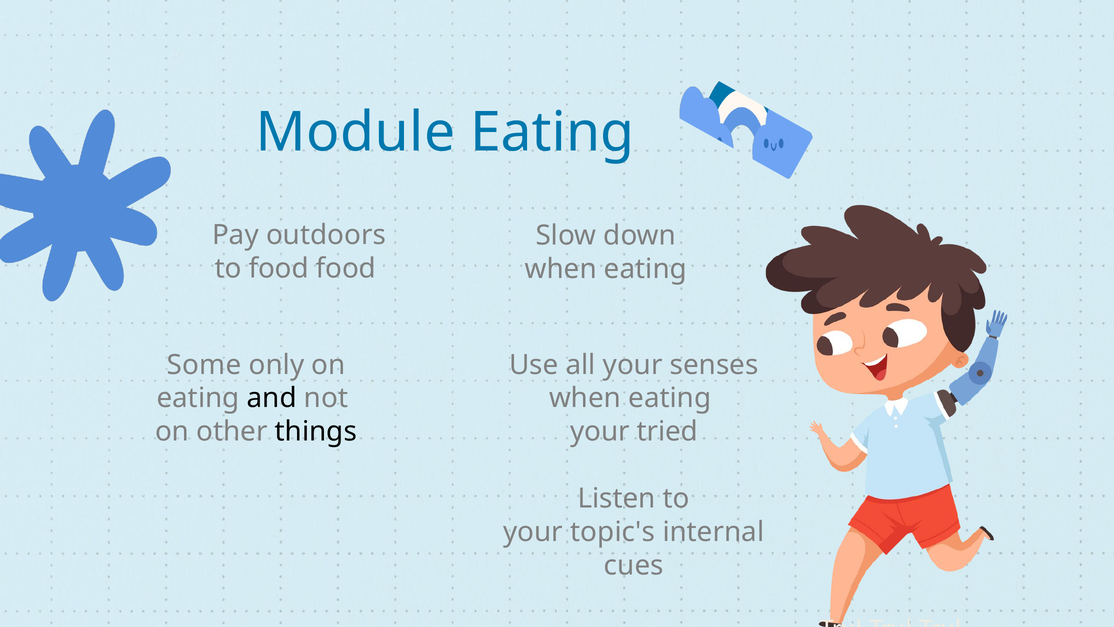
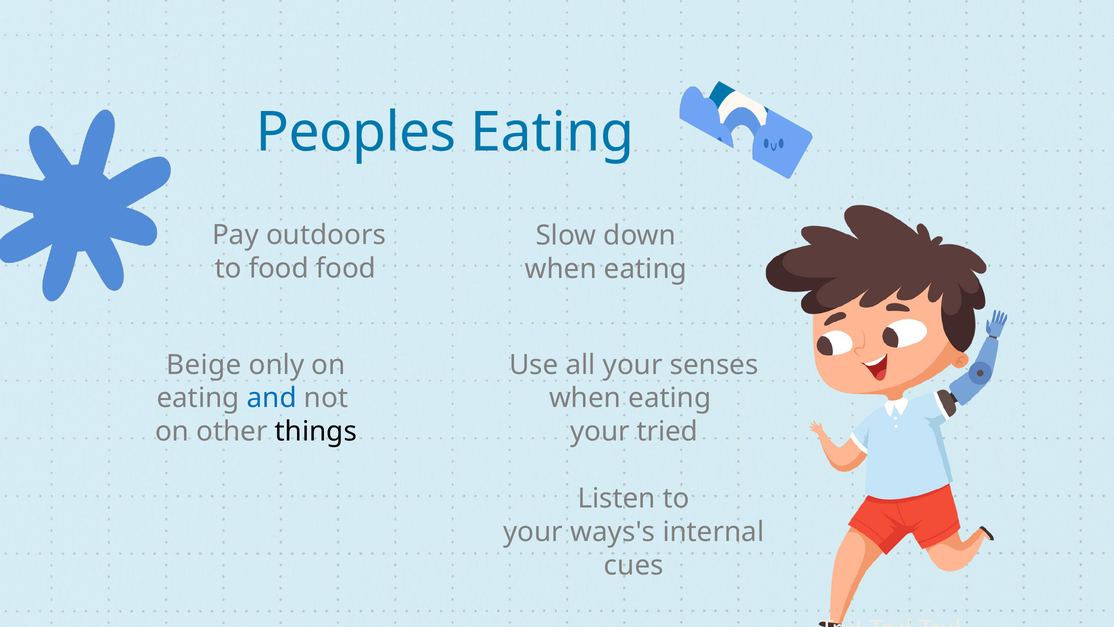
Module: Module -> Peoples
Some: Some -> Beige
and colour: black -> blue
topic's: topic's -> ways's
